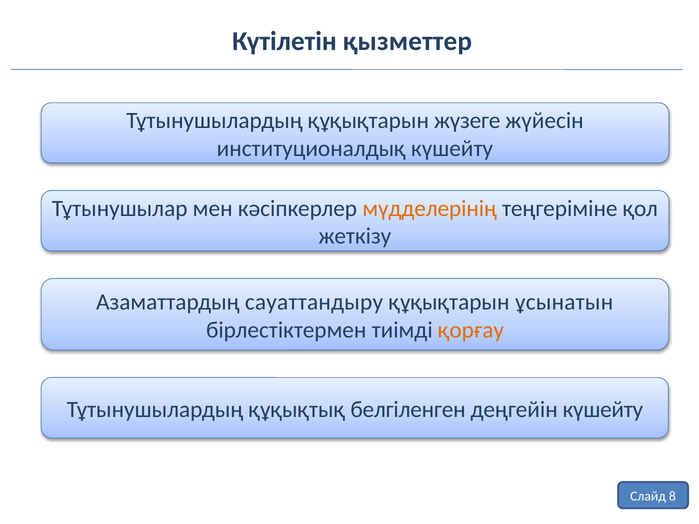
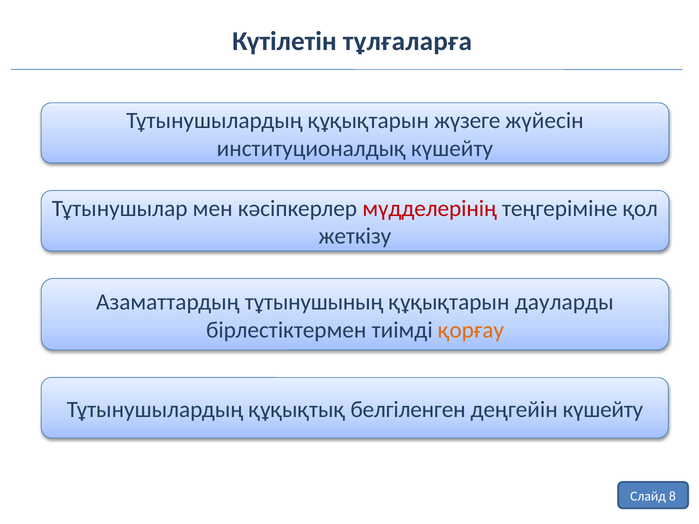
қызметтер: қызметтер -> тұлғаларға
мүдделерінің colour: orange -> red
сауаттандыру: сауаттандыру -> тұтынушының
ұсынатын: ұсынатын -> дауларды
